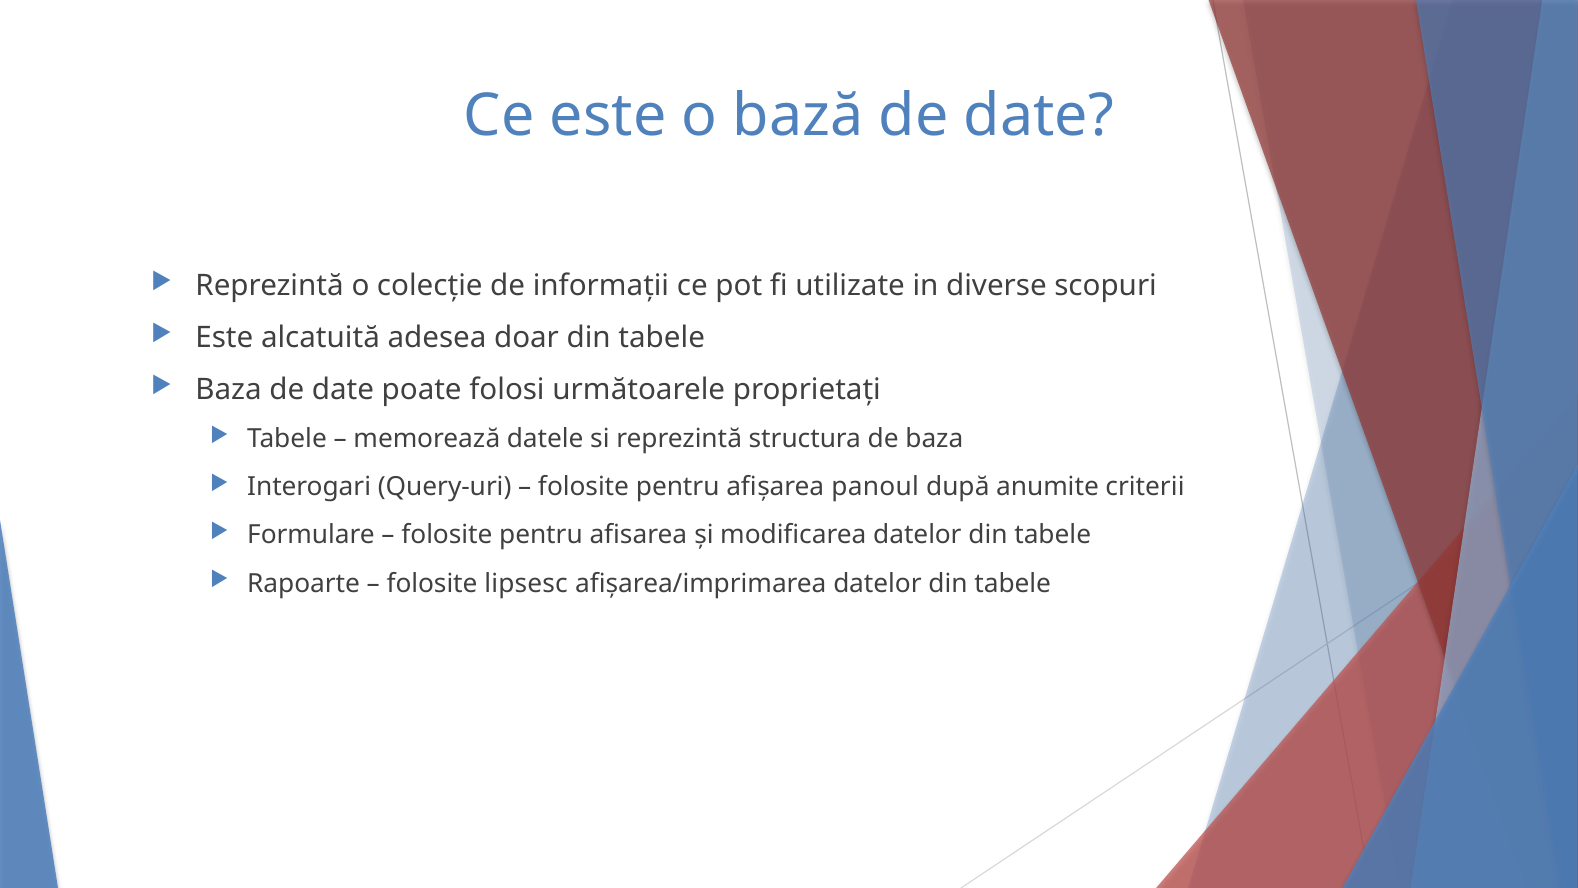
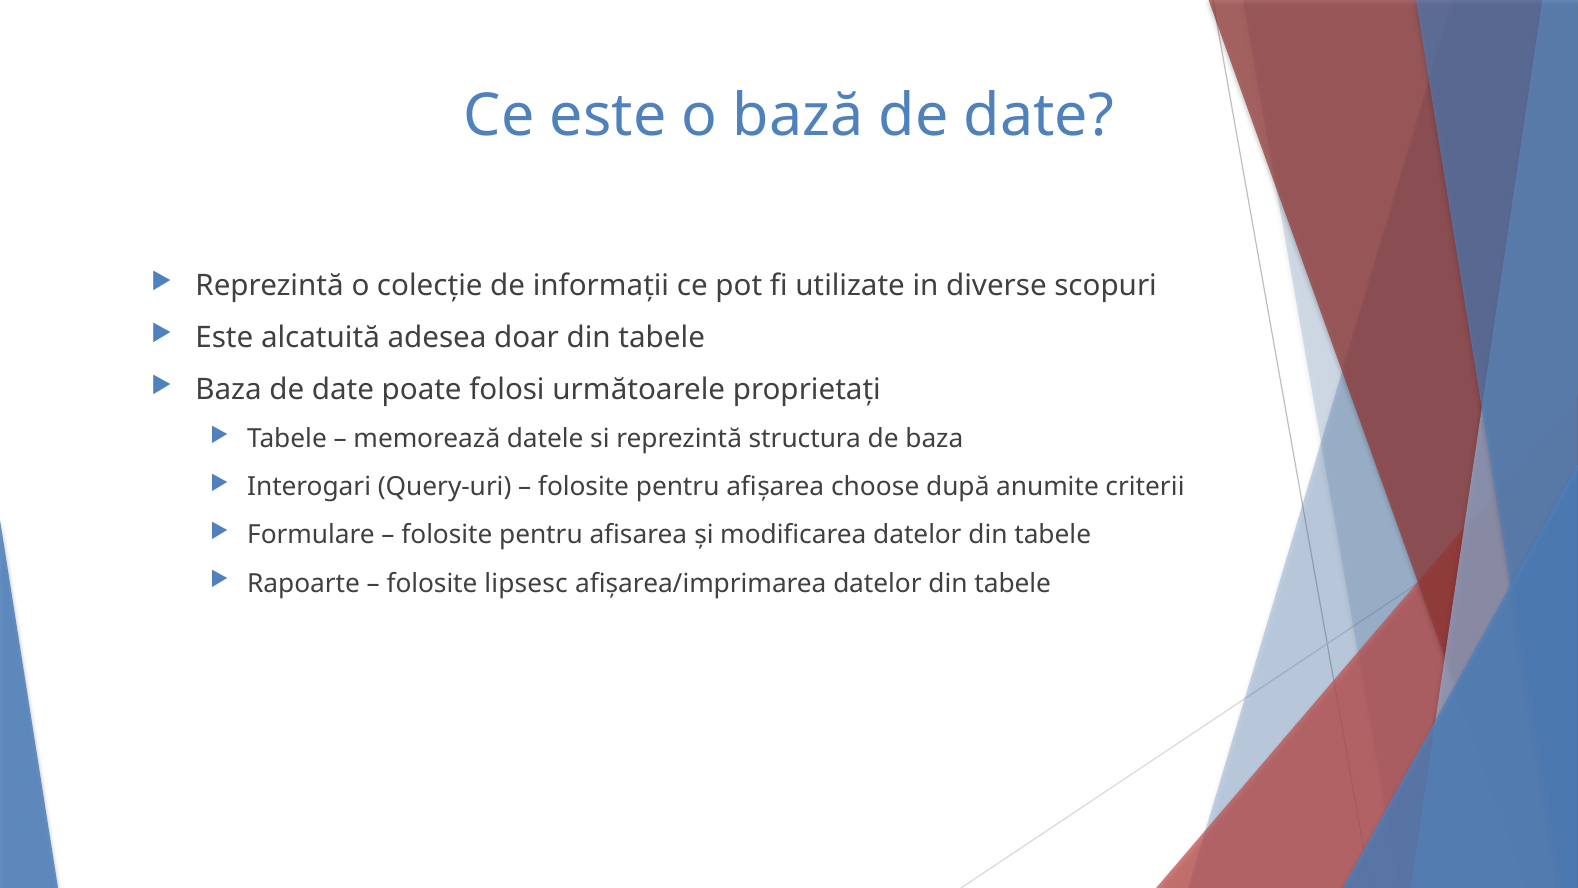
panoul: panoul -> choose
